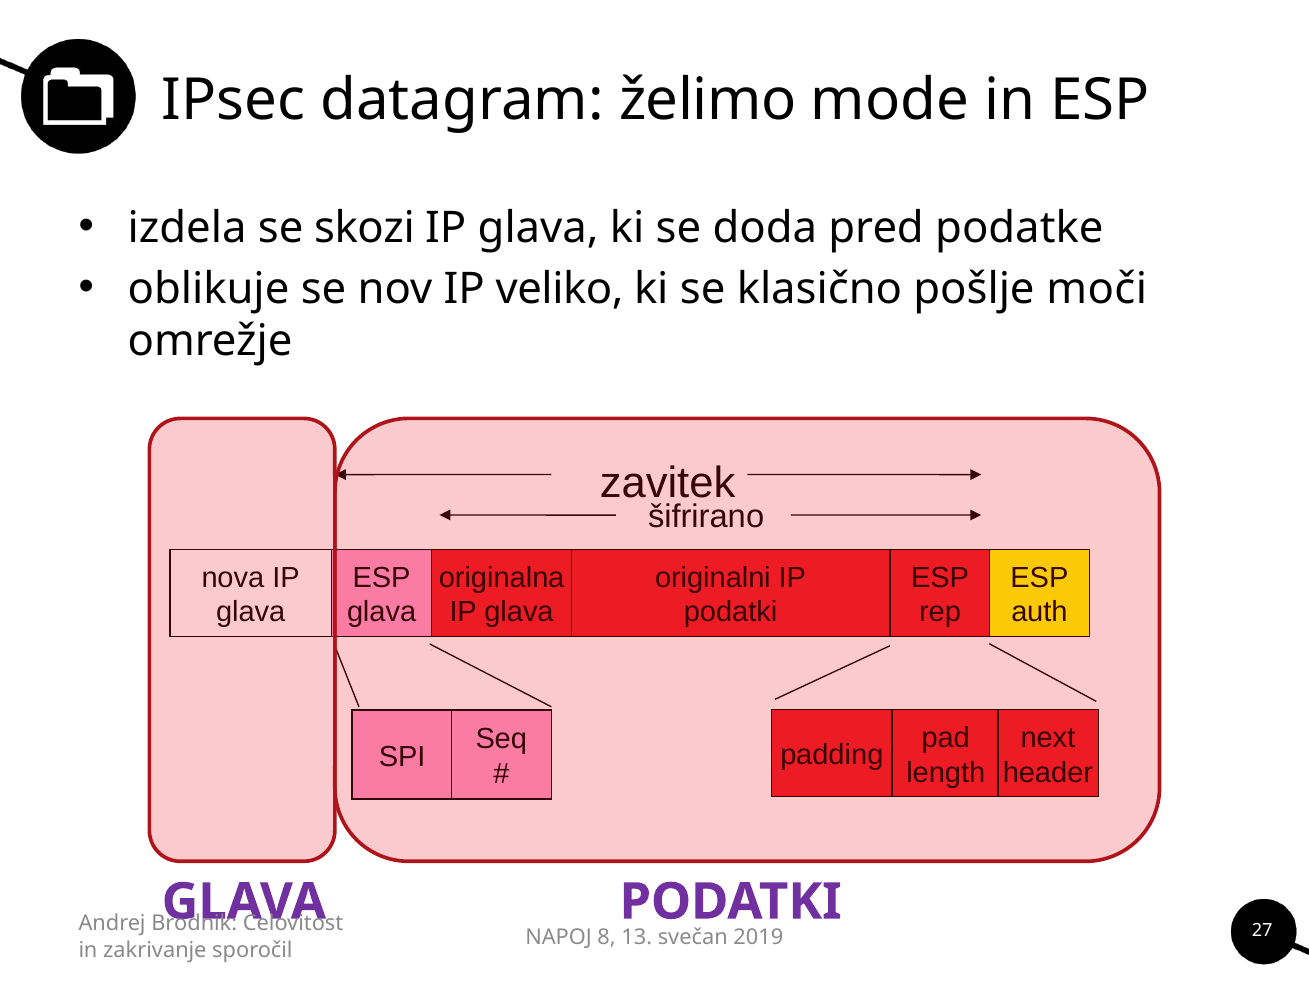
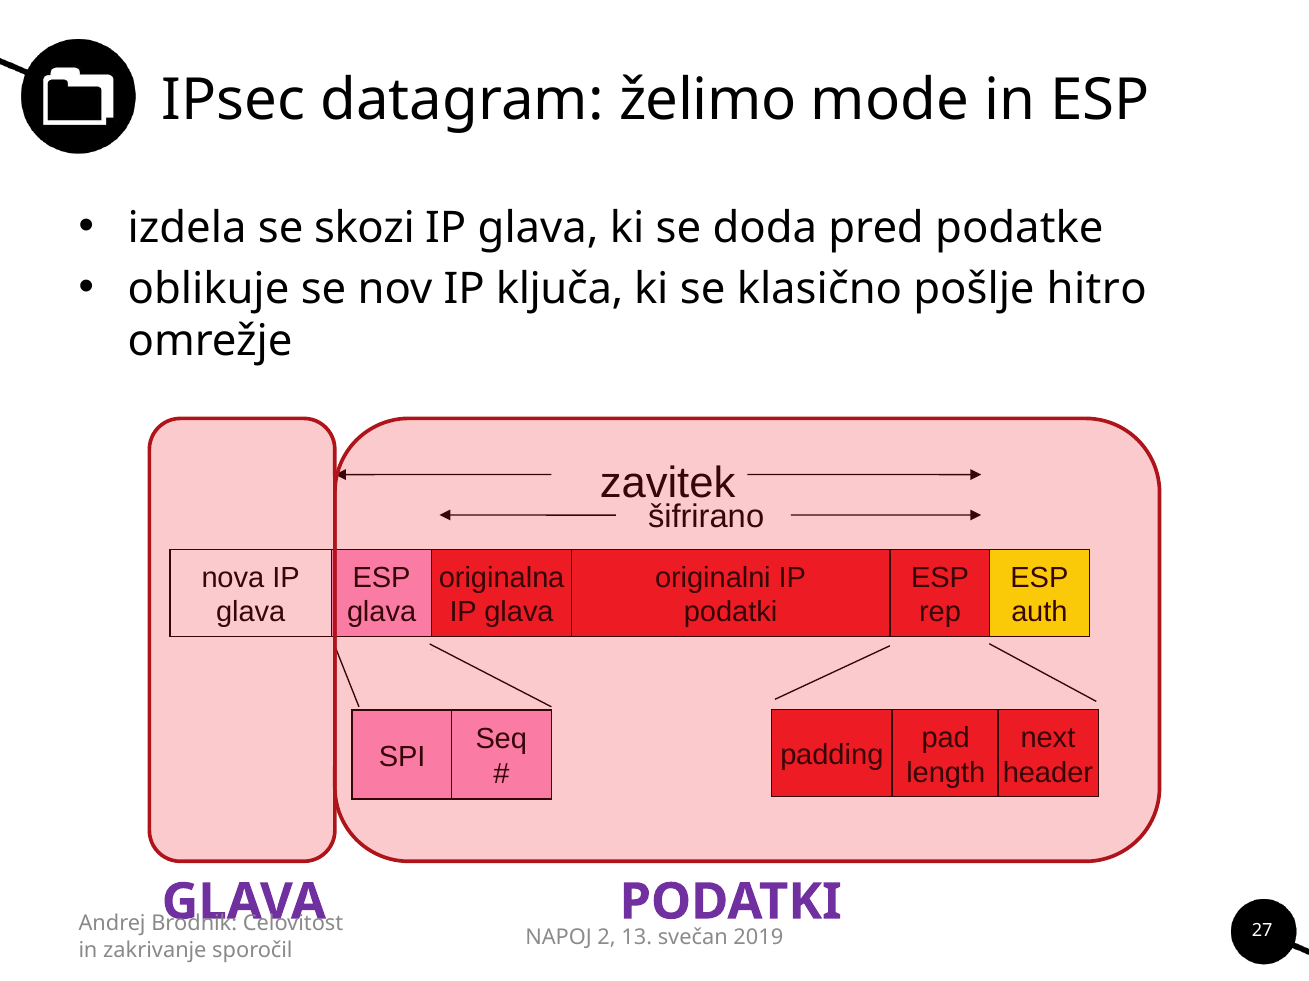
veliko: veliko -> ključa
moči: moči -> hitro
8: 8 -> 2
